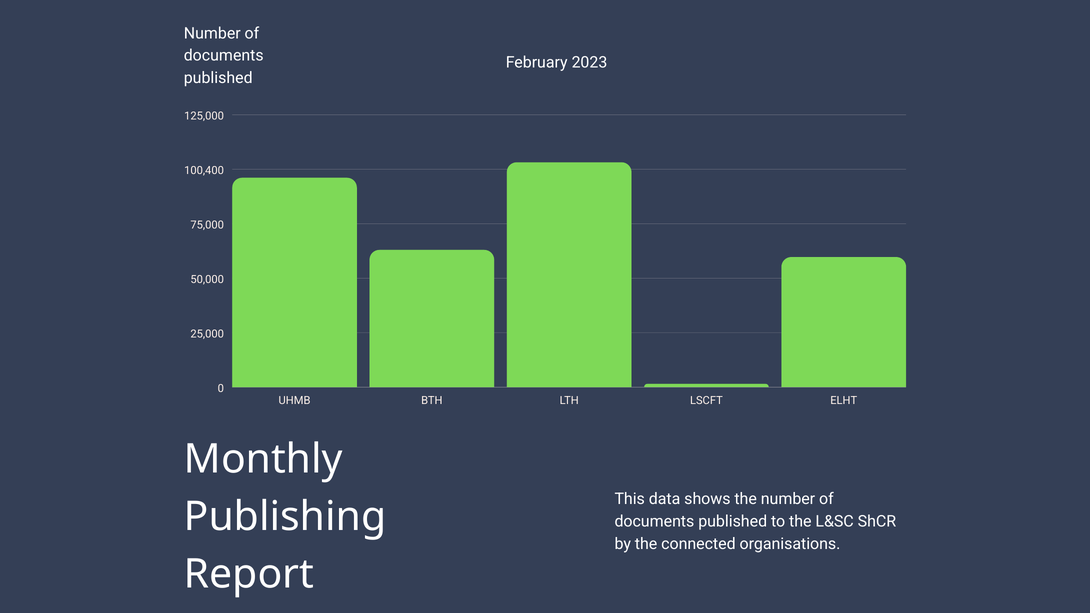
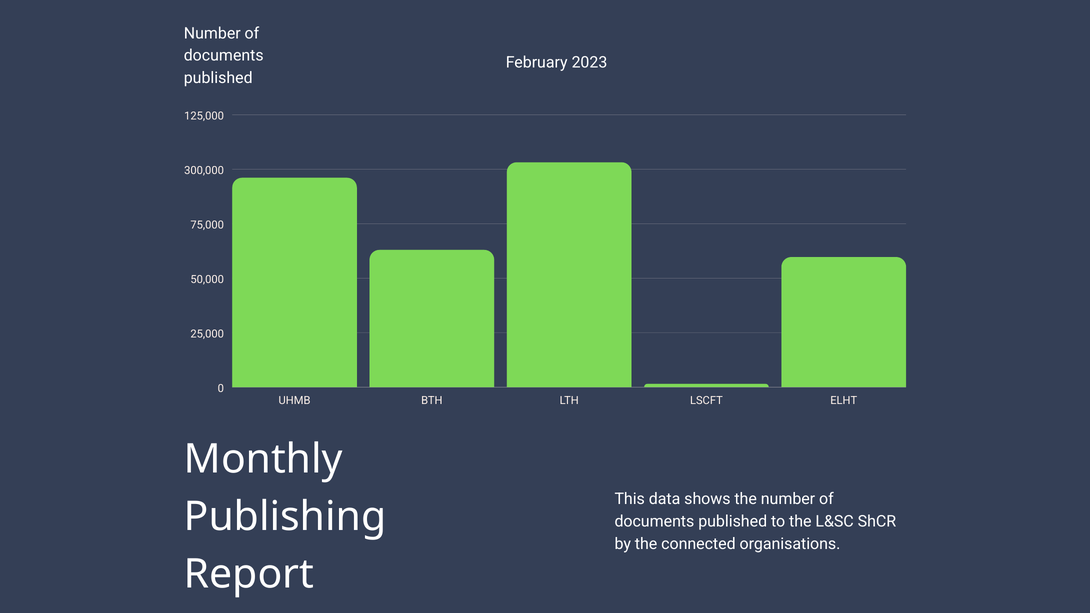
100,400: 100,400 -> 300,000
